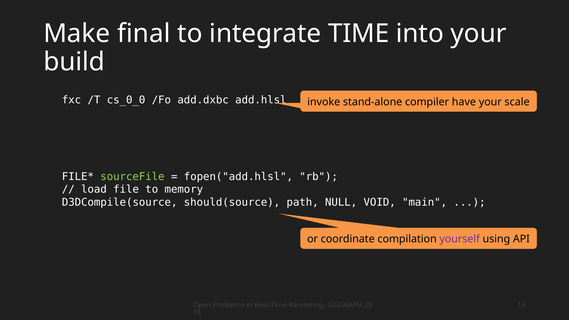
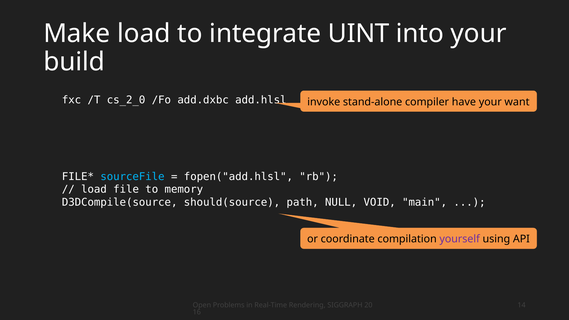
Make final: final -> load
TIME: TIME -> UINT
cs_0_0: cs_0_0 -> cs_2_0
scale: scale -> want
sourceFile colour: light green -> light blue
